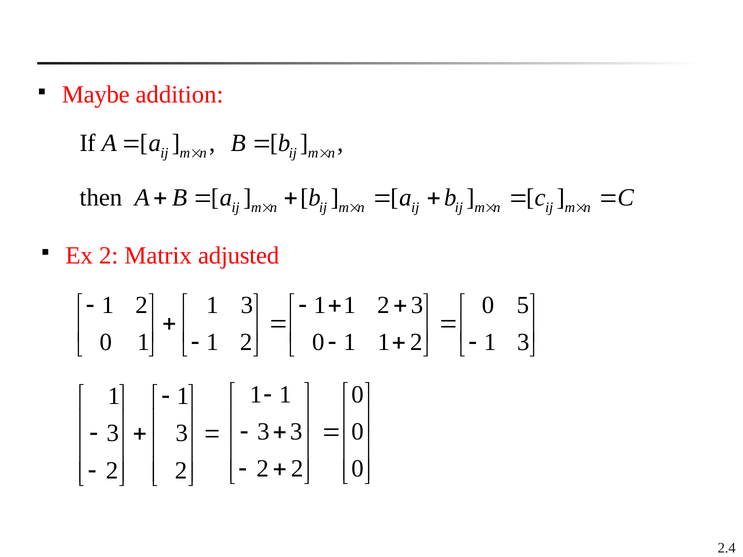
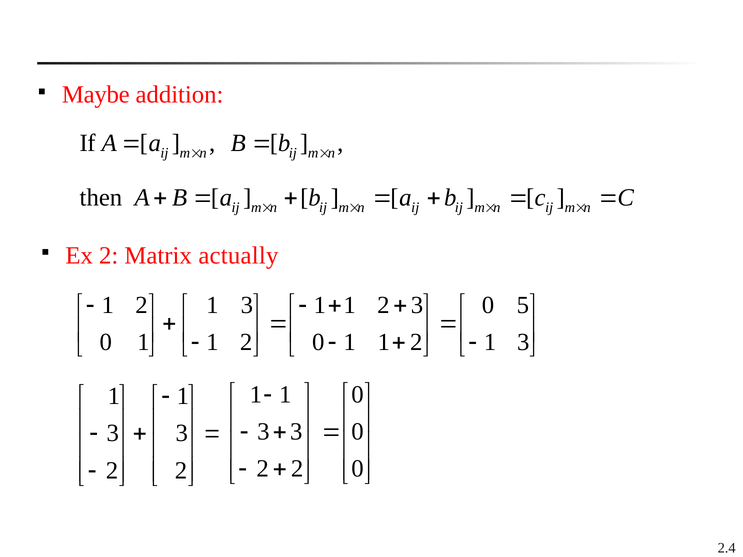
adjusted: adjusted -> actually
